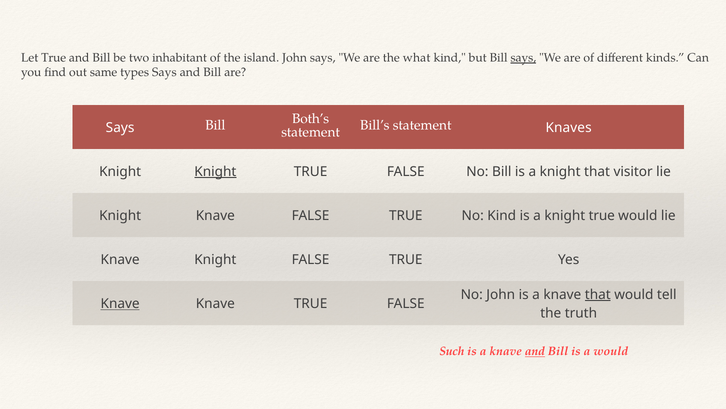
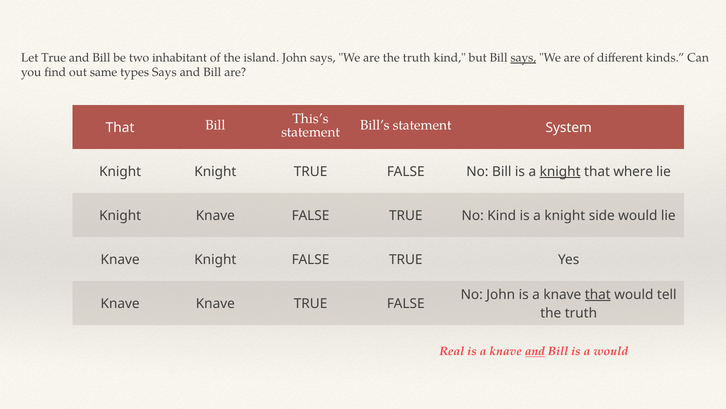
are the what: what -> truth
Both’s: Both’s -> This’s
Knaves: Knaves -> System
Says at (120, 127): Says -> That
Knight at (215, 171) underline: present -> none
knight at (560, 171) underline: none -> present
visitor: visitor -> where
a knight true: true -> side
Knave at (120, 303) underline: present -> none
Such: Such -> Real
